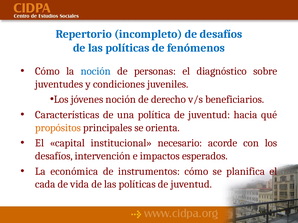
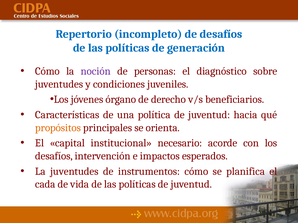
fenómenos: fenómenos -> generación
noción at (96, 71) colour: blue -> purple
jóvenes noción: noción -> órgano
La económica: económica -> juventudes
